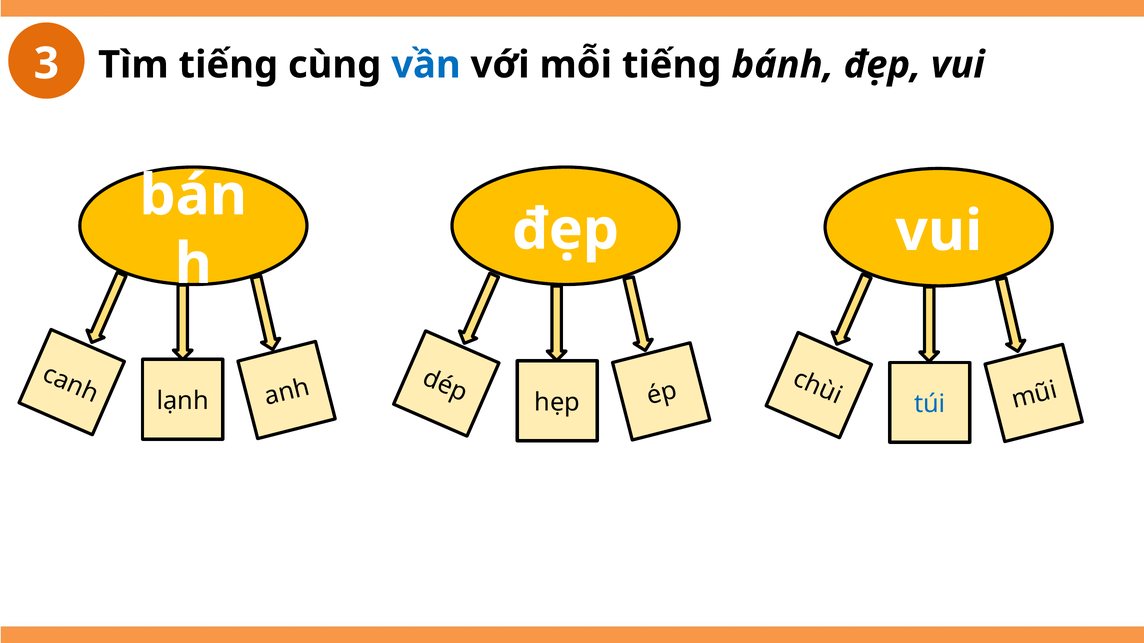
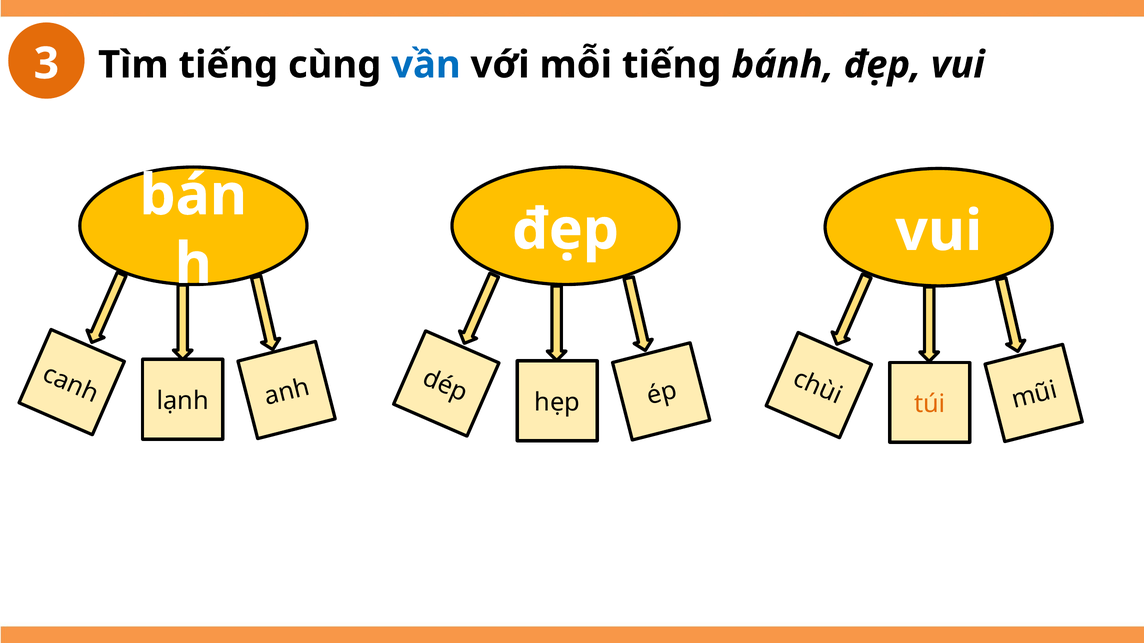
túi colour: blue -> orange
